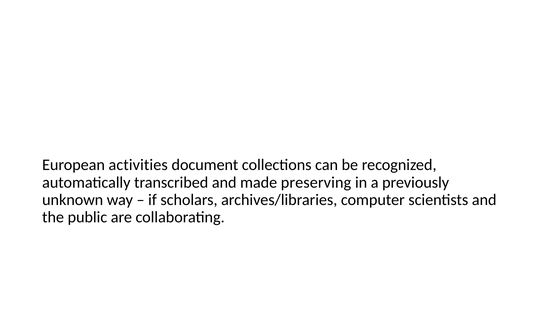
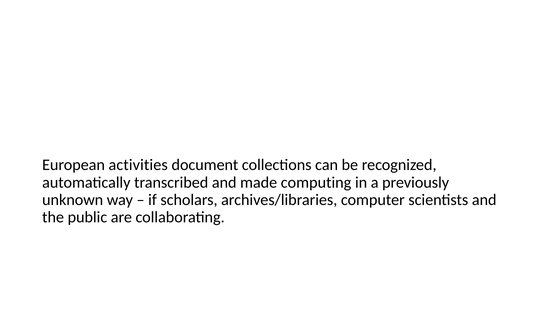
preserving: preserving -> computing
